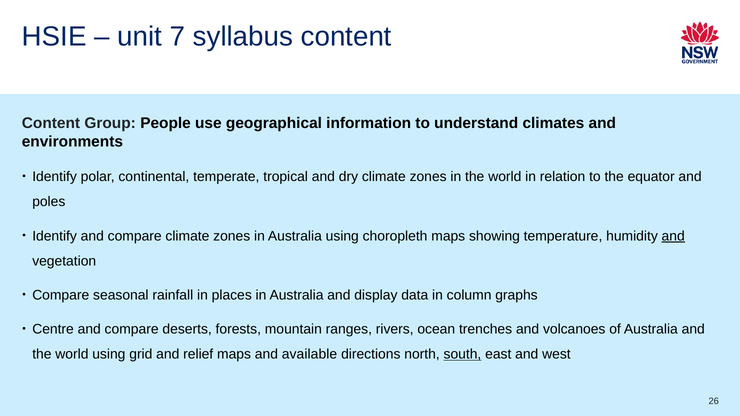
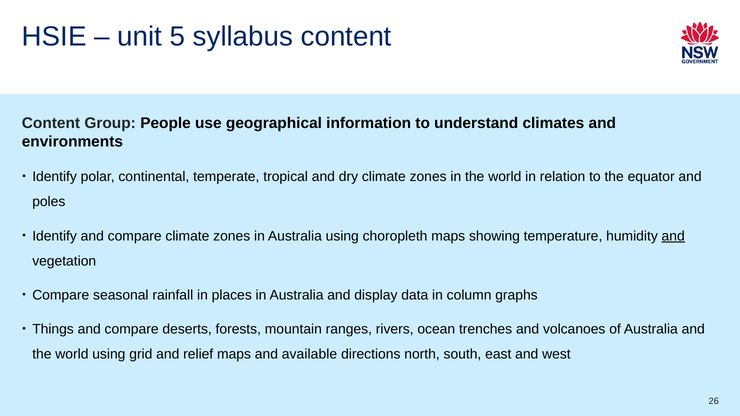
7: 7 -> 5
Centre: Centre -> Things
south underline: present -> none
